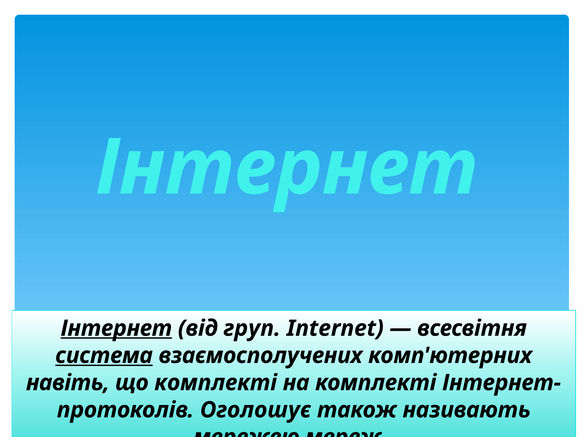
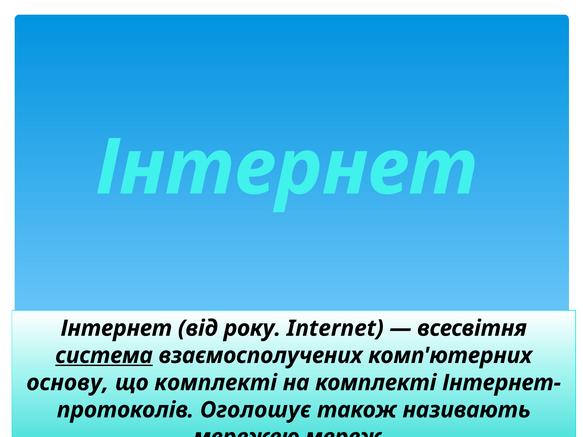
Інтернет at (116, 328) underline: present -> none
груп: груп -> року
навіть: навіть -> основу
